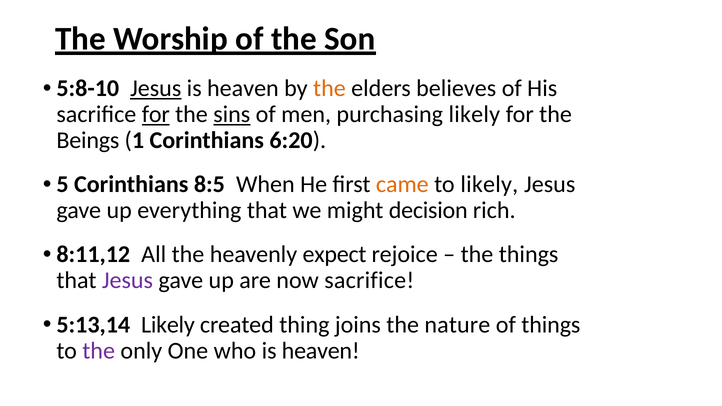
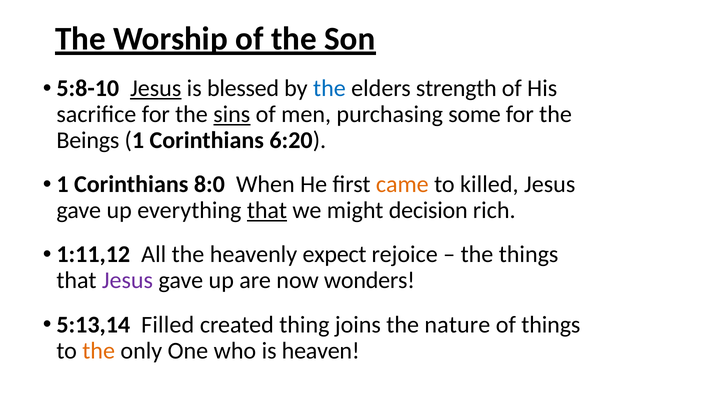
heaven at (243, 88): heaven -> blessed
the at (329, 88) colour: orange -> blue
believes: believes -> strength
for at (156, 114) underline: present -> none
purchasing likely: likely -> some
5 at (63, 185): 5 -> 1
8:5: 8:5 -> 8:0
to likely: likely -> killed
that at (267, 211) underline: none -> present
8:11,12: 8:11,12 -> 1:11,12
now sacrifice: sacrifice -> wonders
5:13,14 Likely: Likely -> Filled
the at (99, 351) colour: purple -> orange
